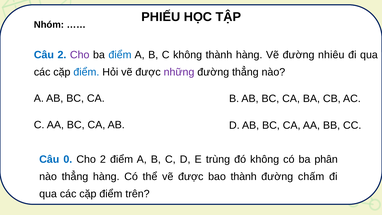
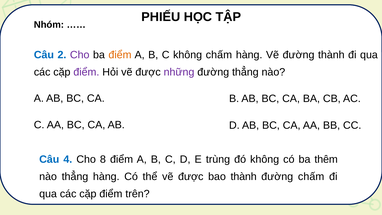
điểm at (120, 55) colour: blue -> orange
không thành: thành -> chấm
đường nhiêu: nhiêu -> thành
điểm at (86, 72) colour: blue -> purple
0: 0 -> 4
Cho 2: 2 -> 8
phân: phân -> thêm
